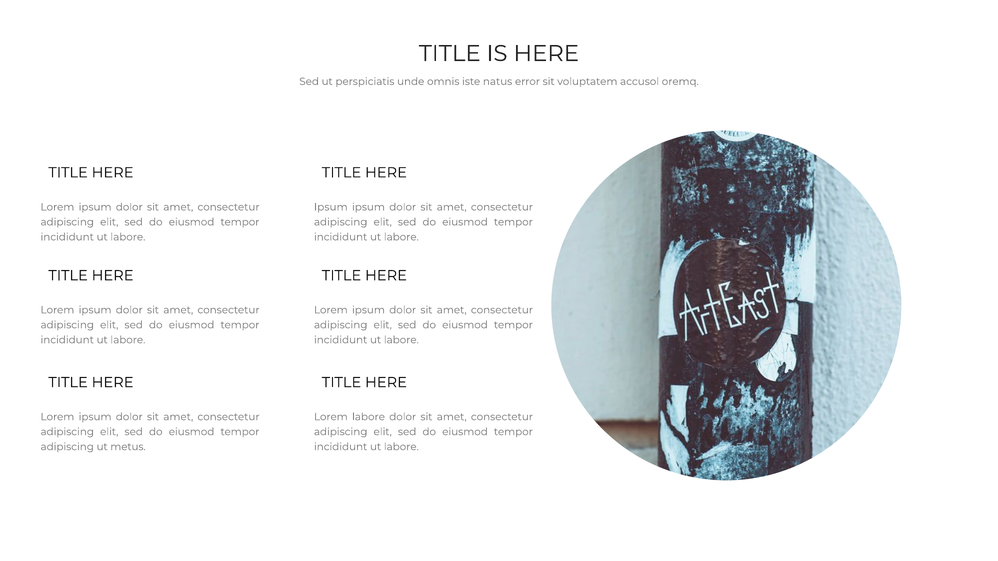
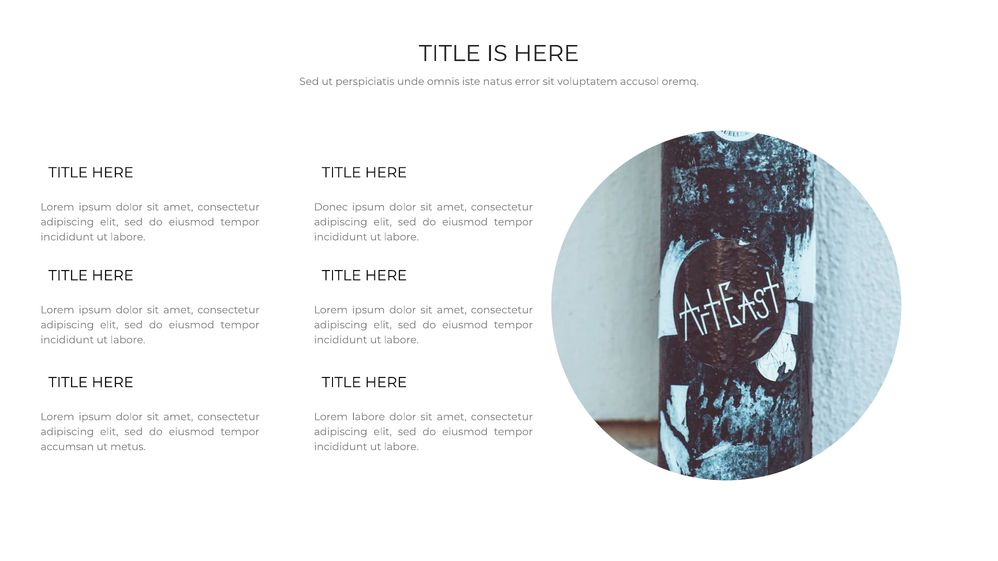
Ipsum at (331, 207): Ipsum -> Donec
adipiscing at (67, 447): adipiscing -> accumsan
